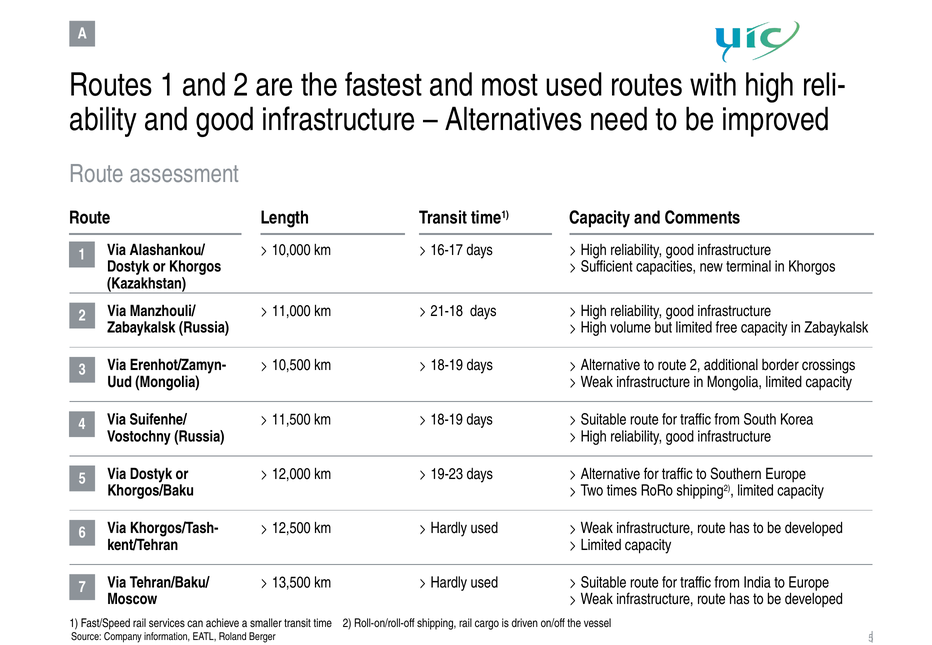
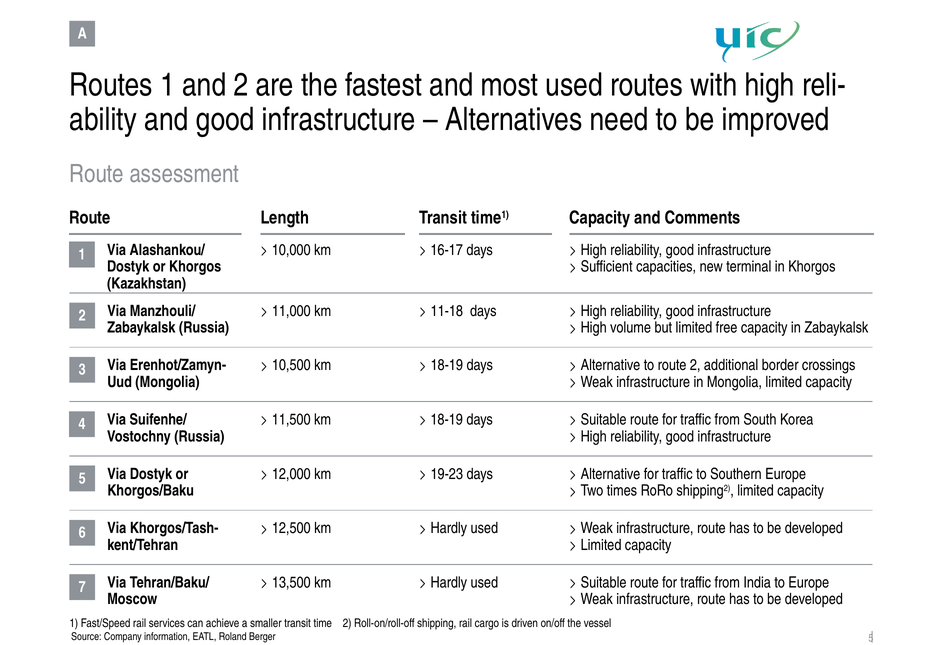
21-18: 21-18 -> 11-18
